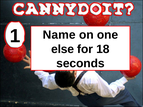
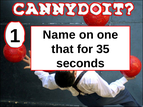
else: else -> that
18: 18 -> 35
